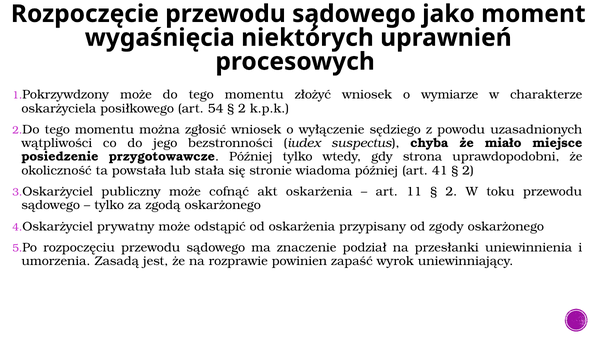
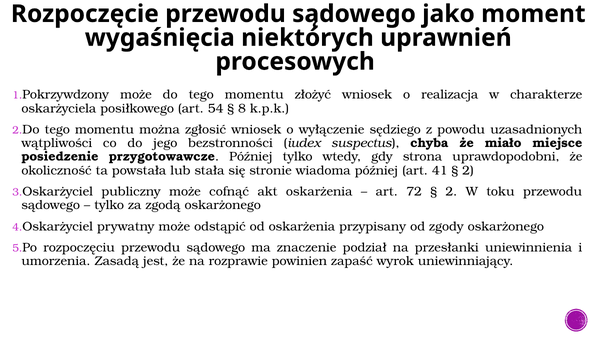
wymiarze: wymiarze -> realizacja
2 at (242, 108): 2 -> 8
11: 11 -> 72
